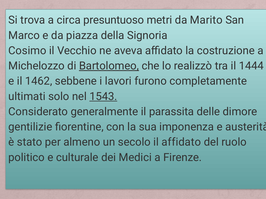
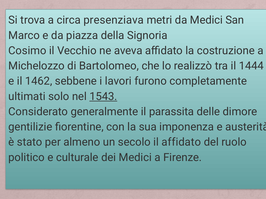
presuntuoso: presuntuoso -> presenziava
da Marito: Marito -> Medici
Bartolomeo underline: present -> none
